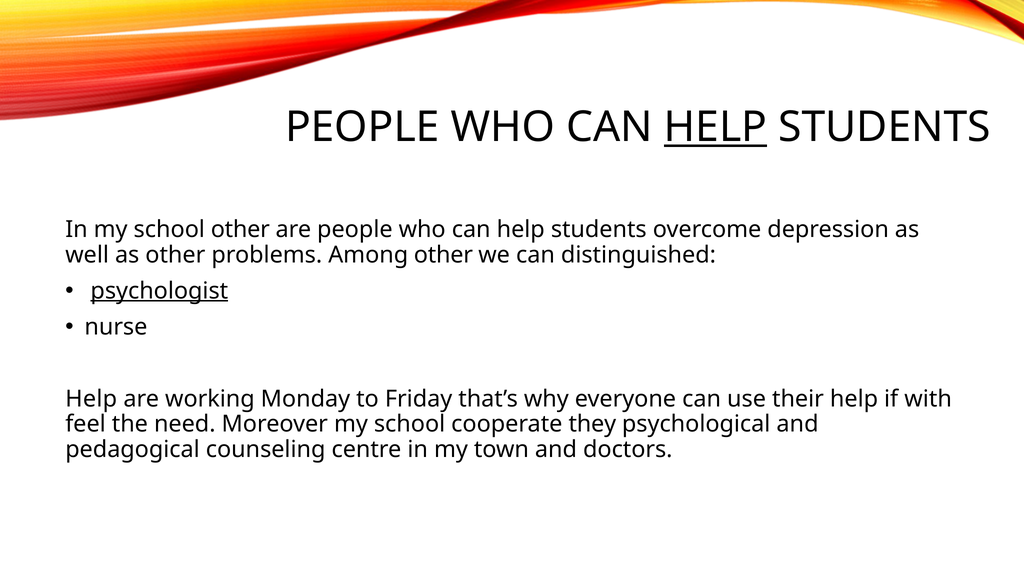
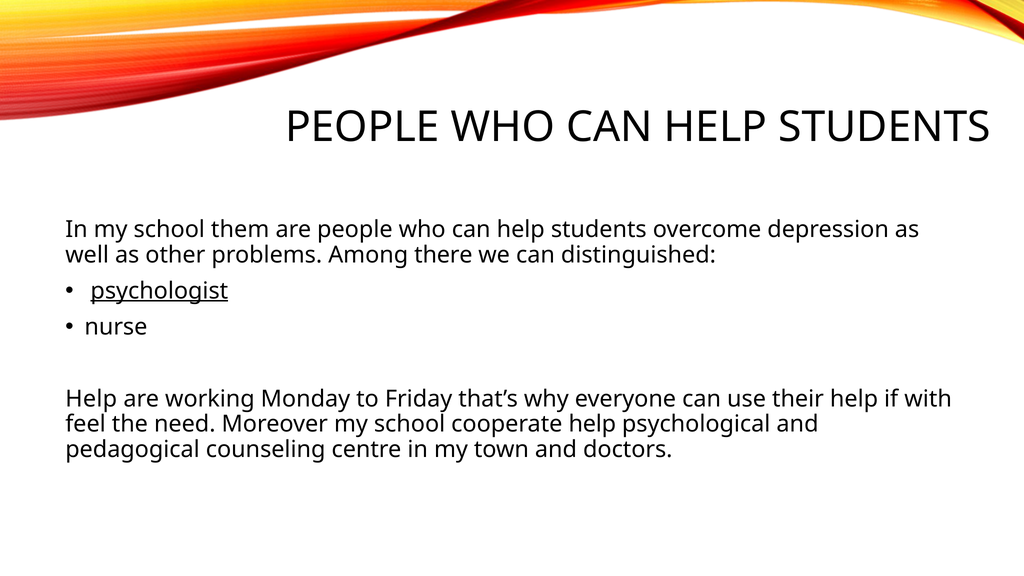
HELP at (715, 127) underline: present -> none
school other: other -> them
Among other: other -> there
cooperate they: they -> help
